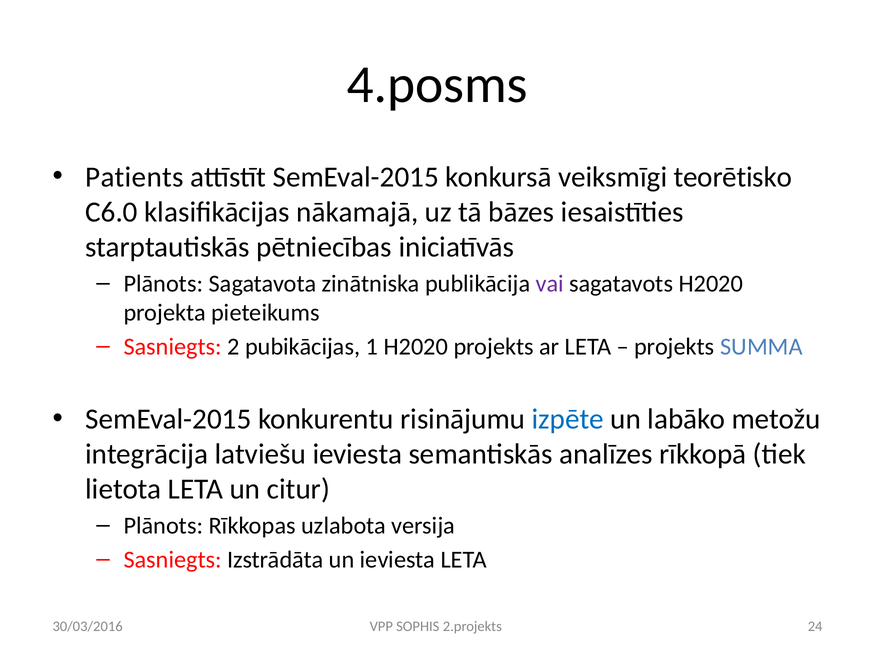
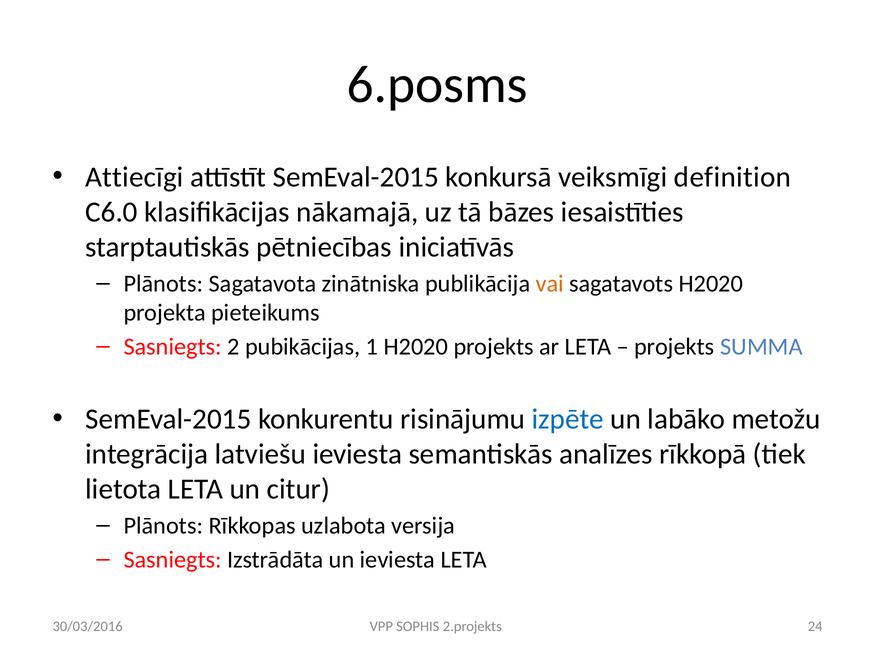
4.posms: 4.posms -> 6.posms
Patients: Patients -> Attiecīgi
teorētisko: teorētisko -> definition
vai colour: purple -> orange
